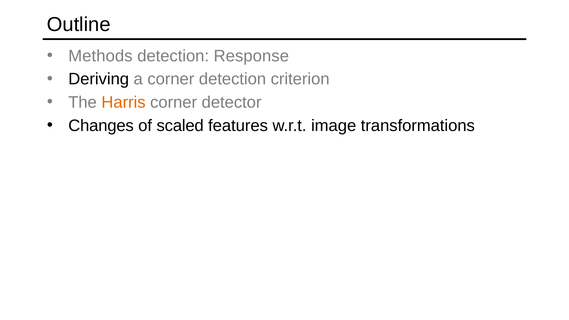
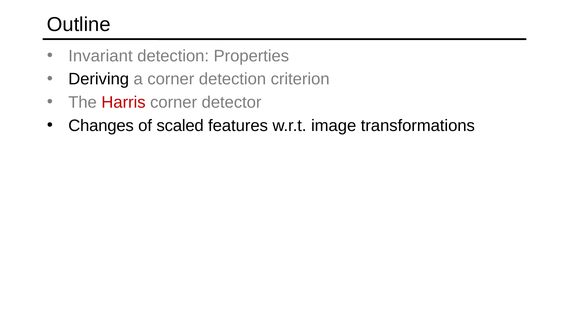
Methods: Methods -> Invariant
Response: Response -> Properties
Harris colour: orange -> red
